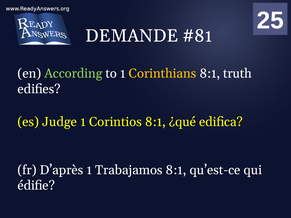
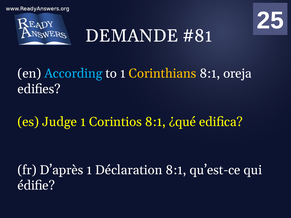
According colour: light green -> light blue
truth: truth -> oreja
Trabajamos: Trabajamos -> Déclaration
